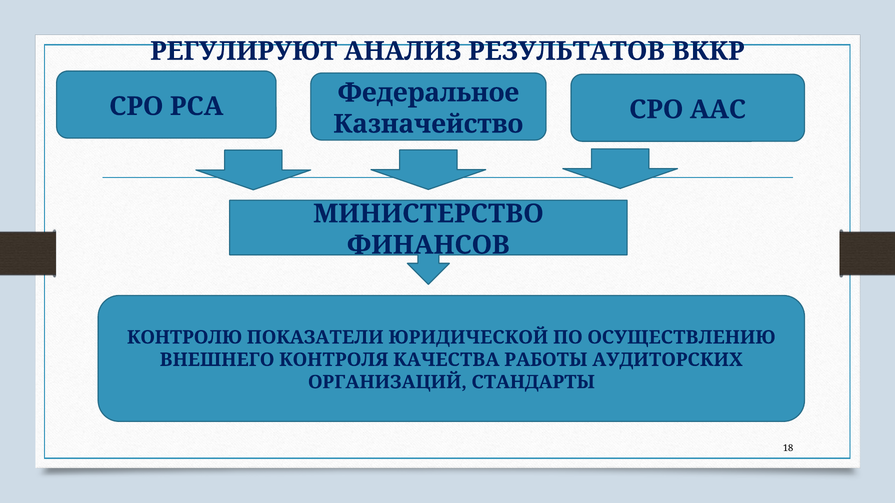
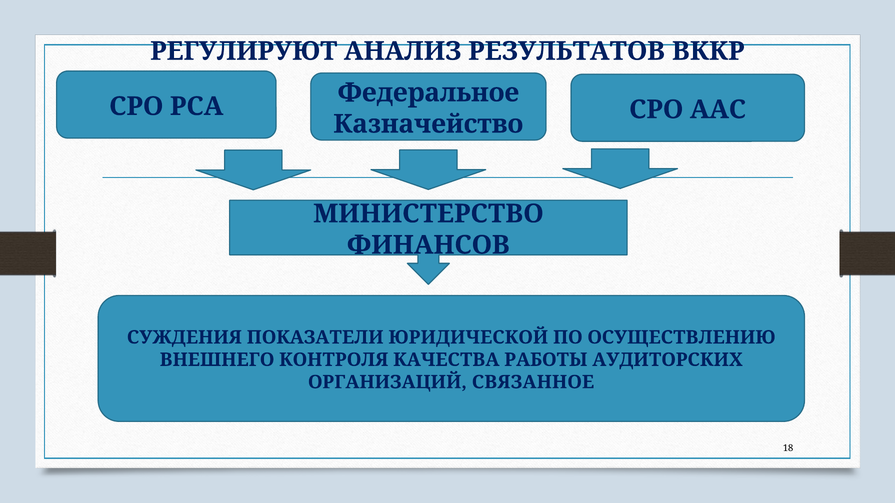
КОНТРОЛЮ: КОНТРОЛЮ -> СУЖДЕНИЯ
СТАНДАРТЫ: СТАНДАРТЫ -> СВЯЗАННОЕ
